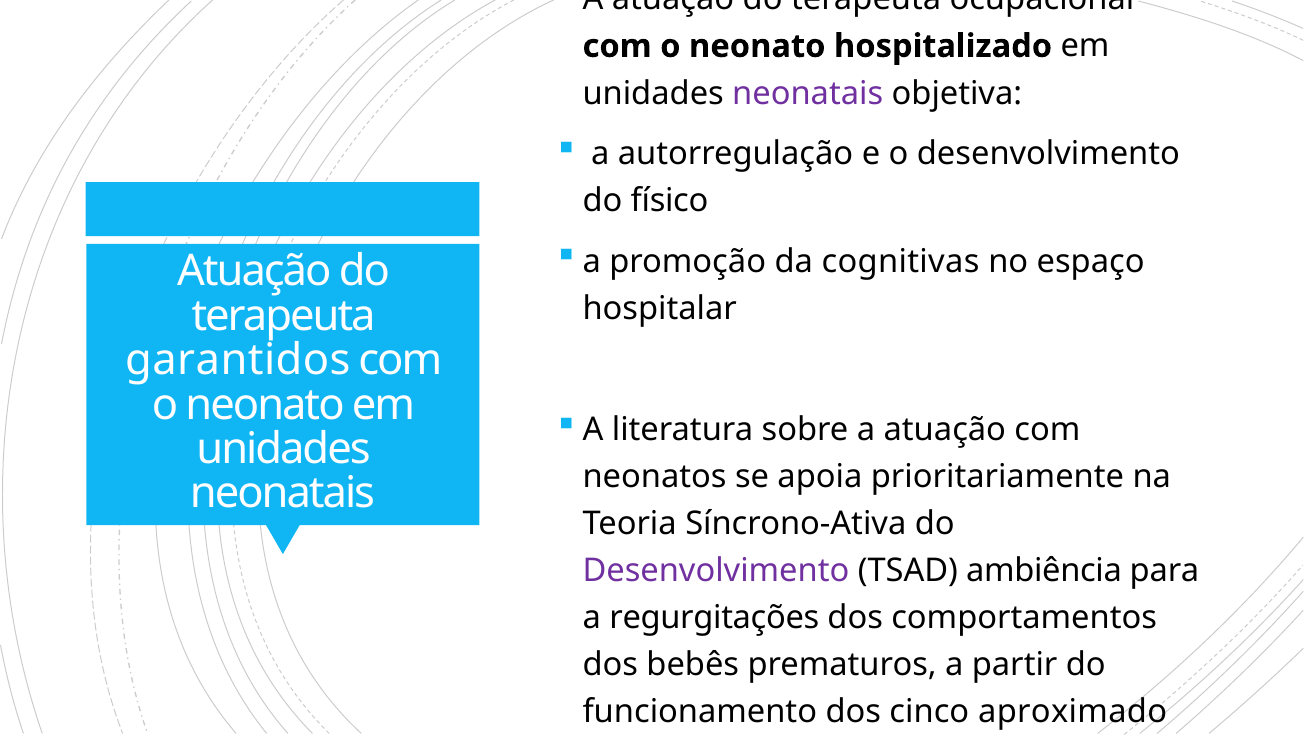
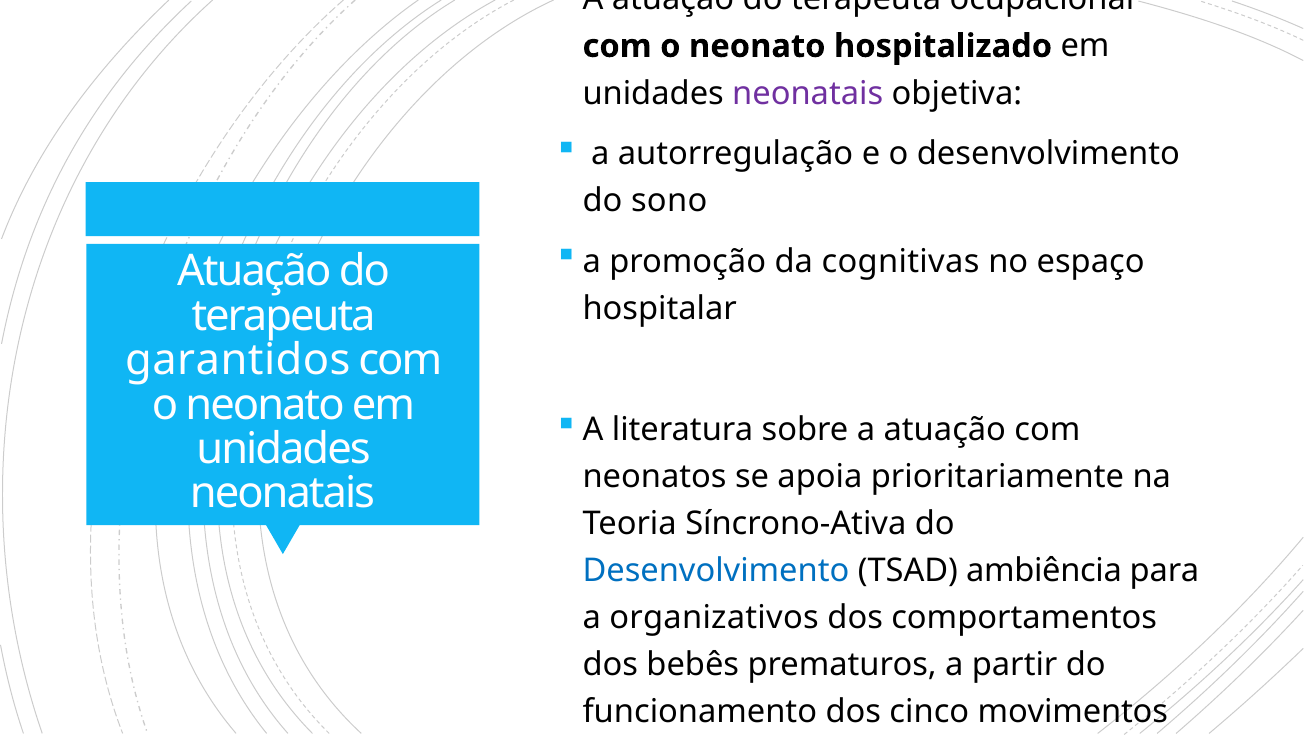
físico: físico -> sono
Desenvolvimento at (716, 571) colour: purple -> blue
regurgitações: regurgitações -> organizativos
aproximado: aproximado -> movimentos
